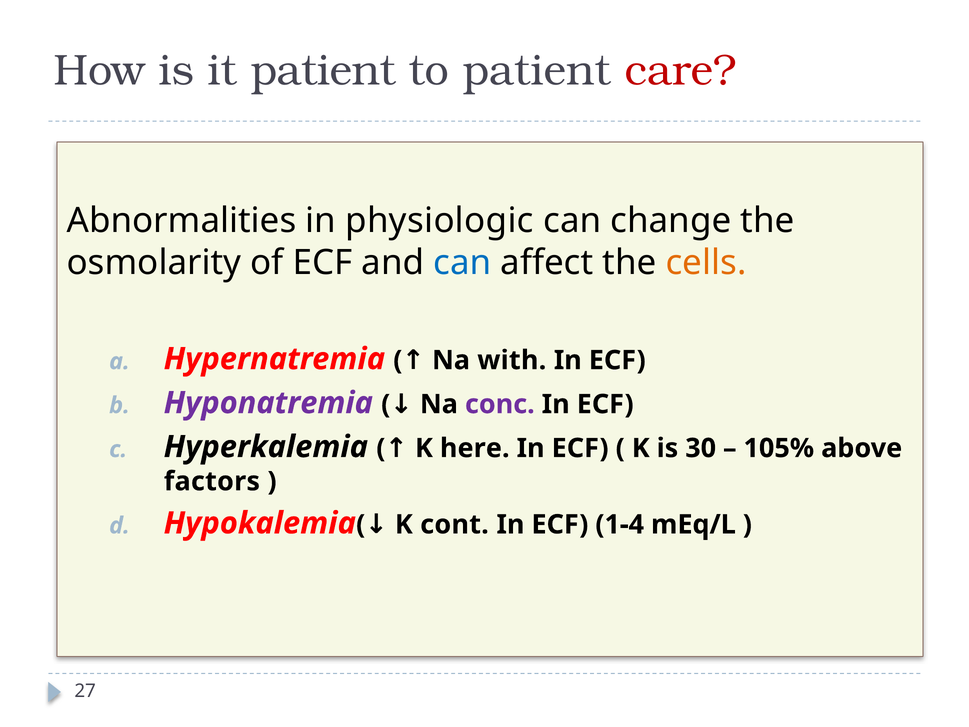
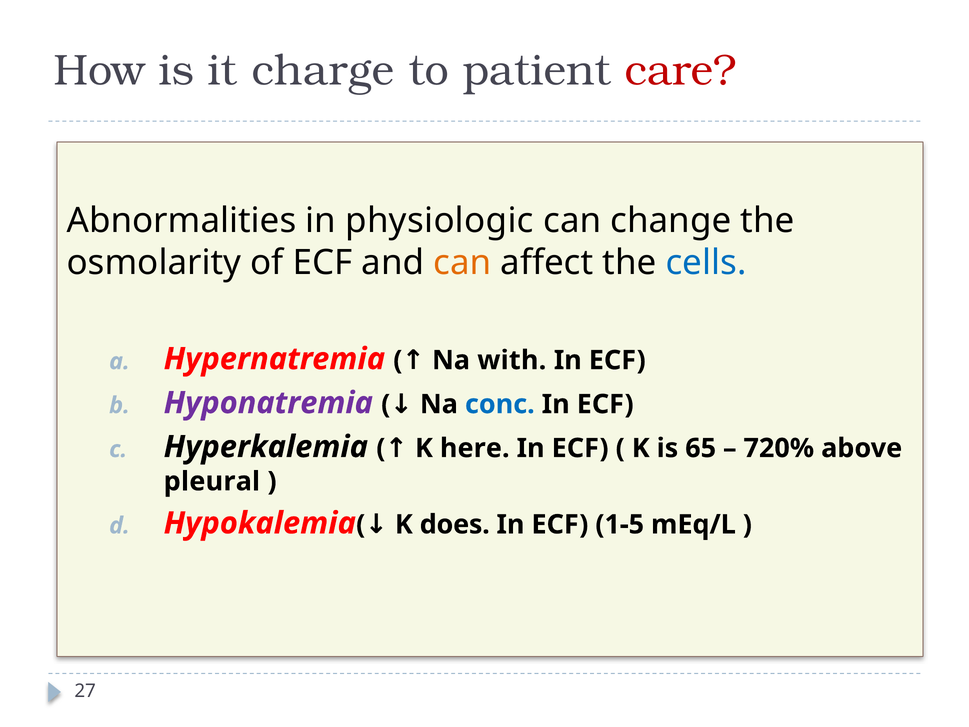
it patient: patient -> charge
can at (462, 263) colour: blue -> orange
cells colour: orange -> blue
conc colour: purple -> blue
30: 30 -> 65
105%: 105% -> 720%
factors: factors -> pleural
cont: cont -> does
1-4: 1-4 -> 1-5
